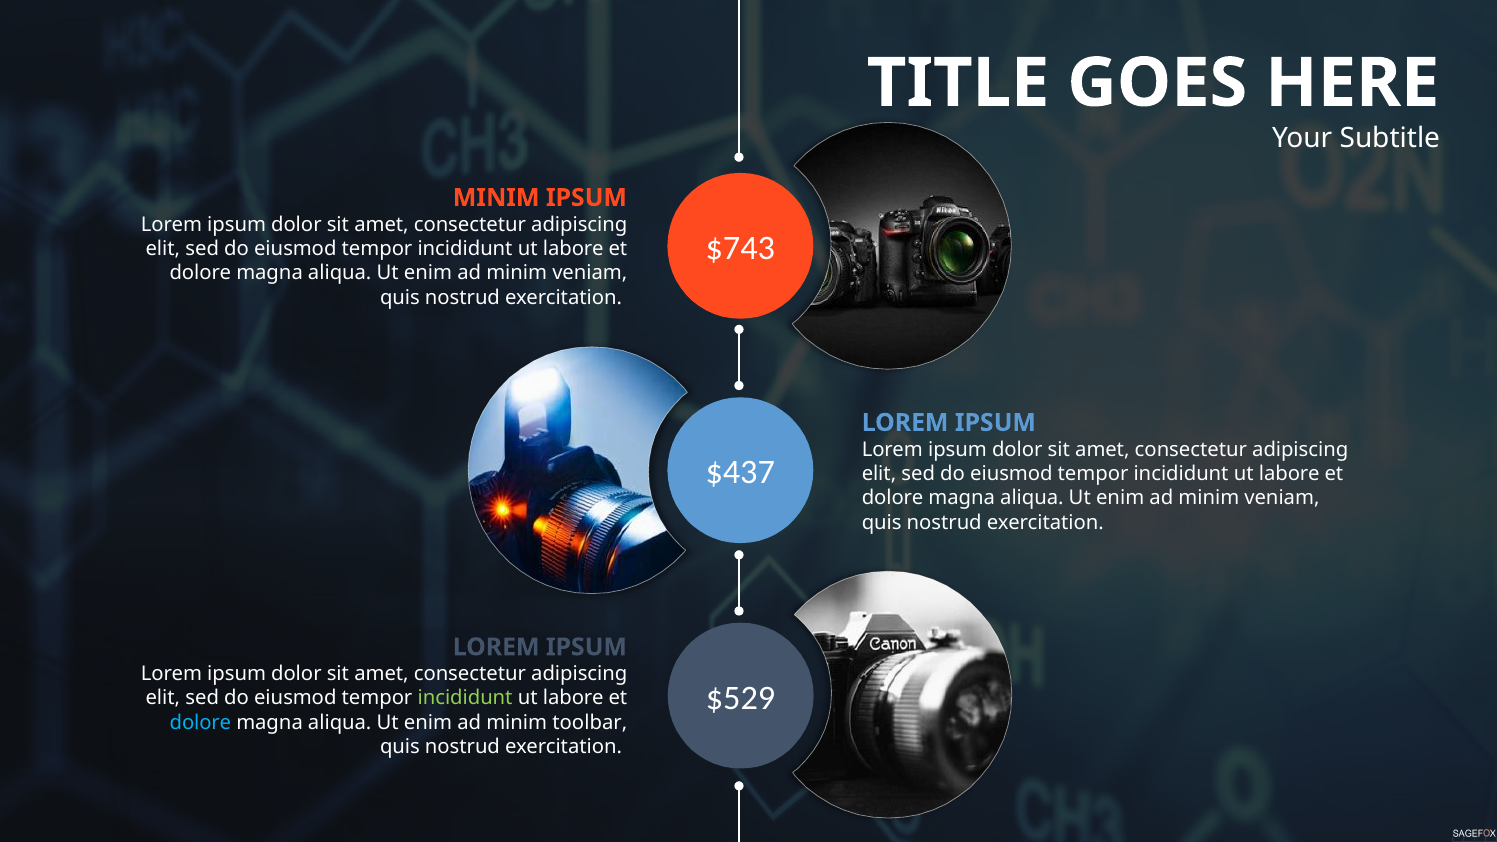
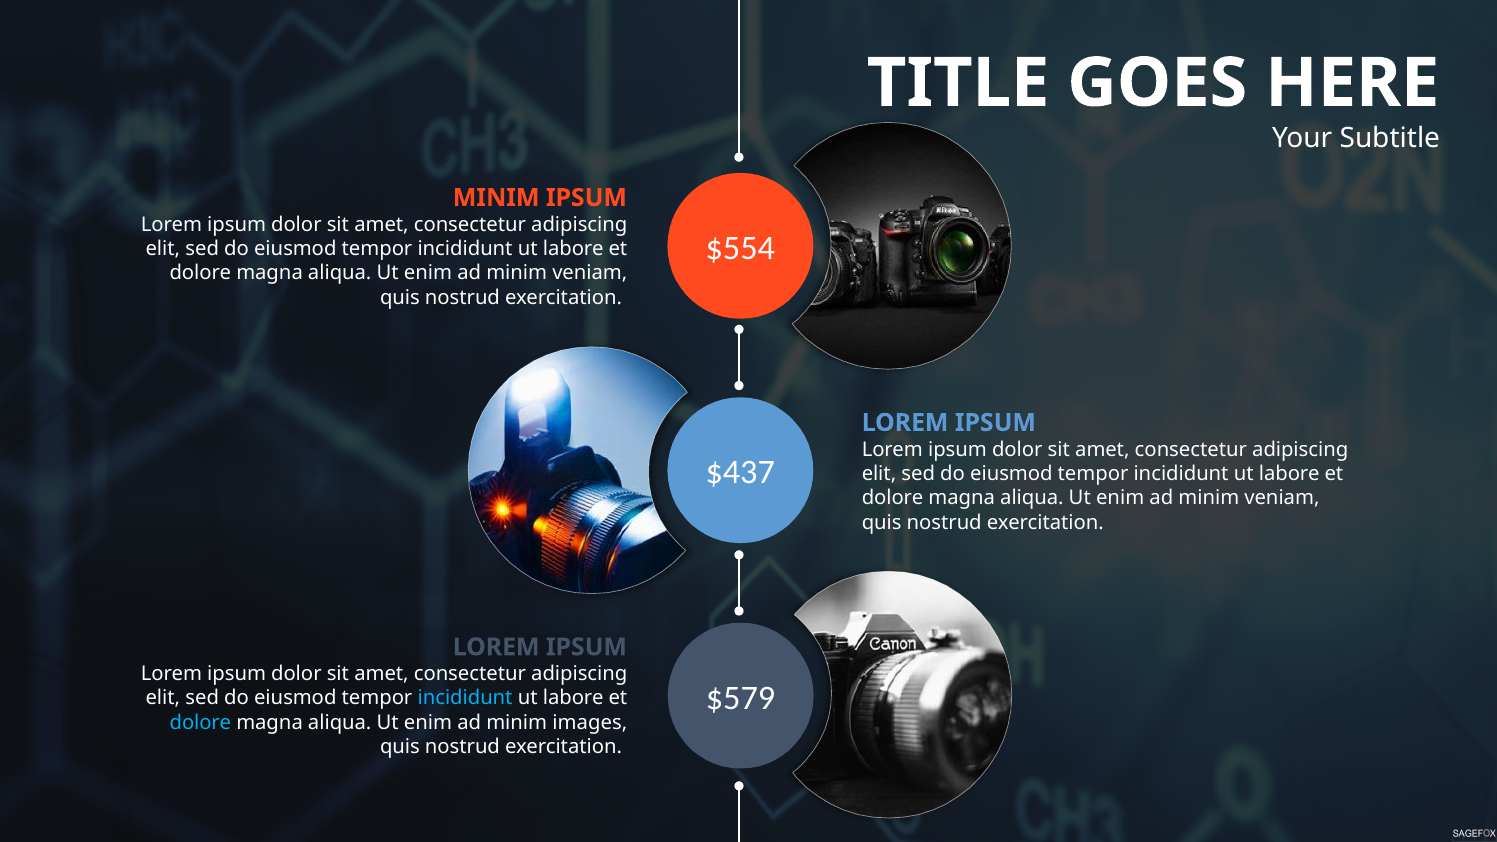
$743: $743 -> $554
$529: $529 -> $579
incididunt at (465, 698) colour: light green -> light blue
toolbar: toolbar -> images
